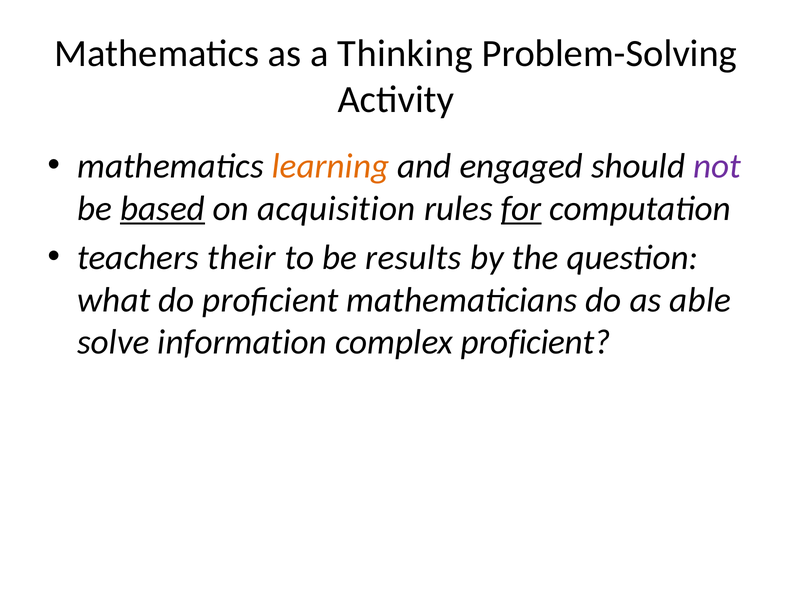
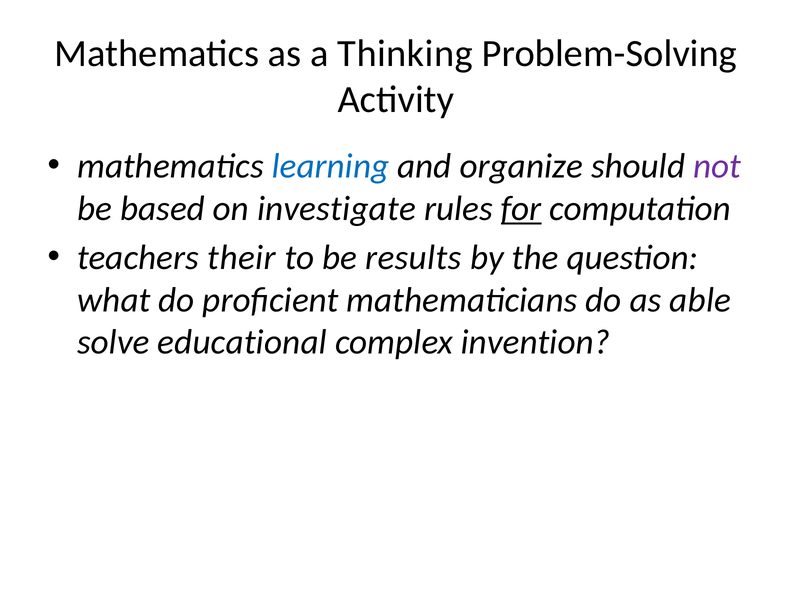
learning colour: orange -> blue
engaged: engaged -> organize
based underline: present -> none
acquisition: acquisition -> investigate
information: information -> educational
complex proficient: proficient -> invention
